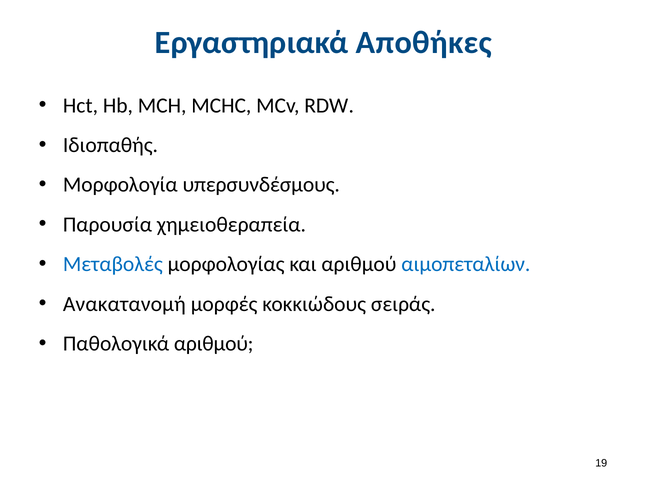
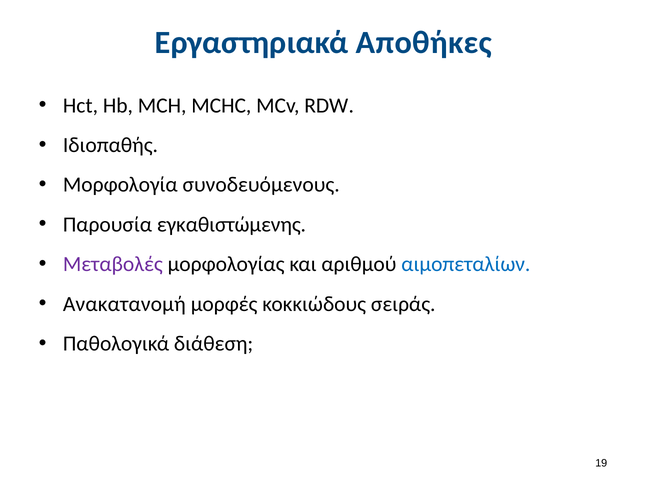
υπερσυνδέσμους: υπερσυνδέσμους -> συνοδευόμενους
χημειοθεραπεία: χημειοθεραπεία -> εγκαθιστώμενης
Μεταβολές colour: blue -> purple
Παθολογικά αριθμού: αριθμού -> διάθεση
